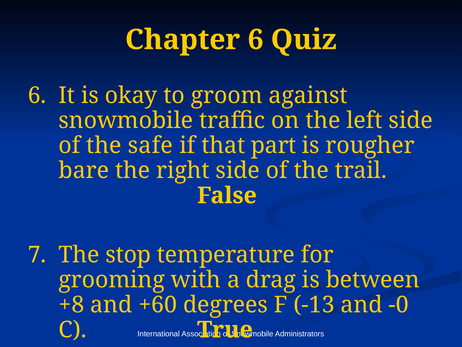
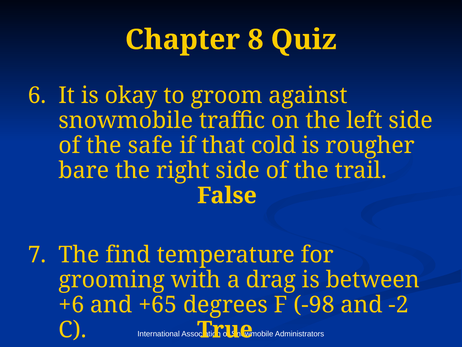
Chapter 6: 6 -> 8
part: part -> cold
stop: stop -> find
+8: +8 -> +6
+60: +60 -> +65
-13: -13 -> -98
-0: -0 -> -2
